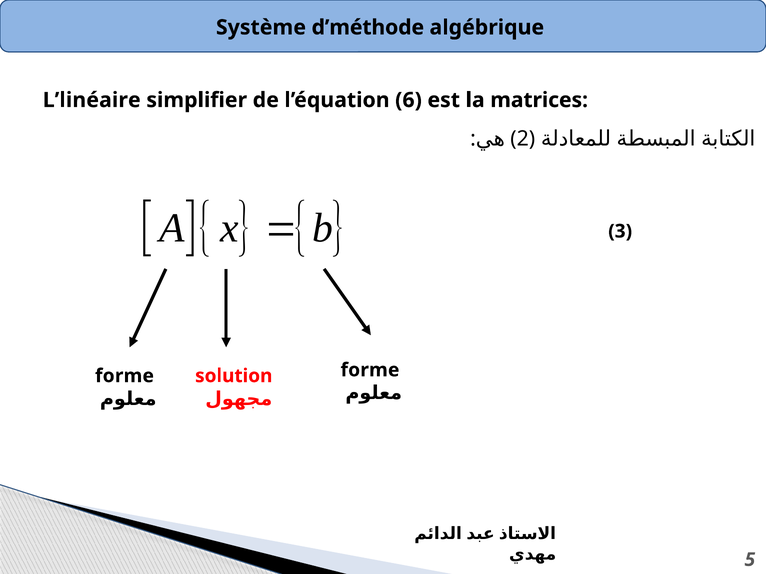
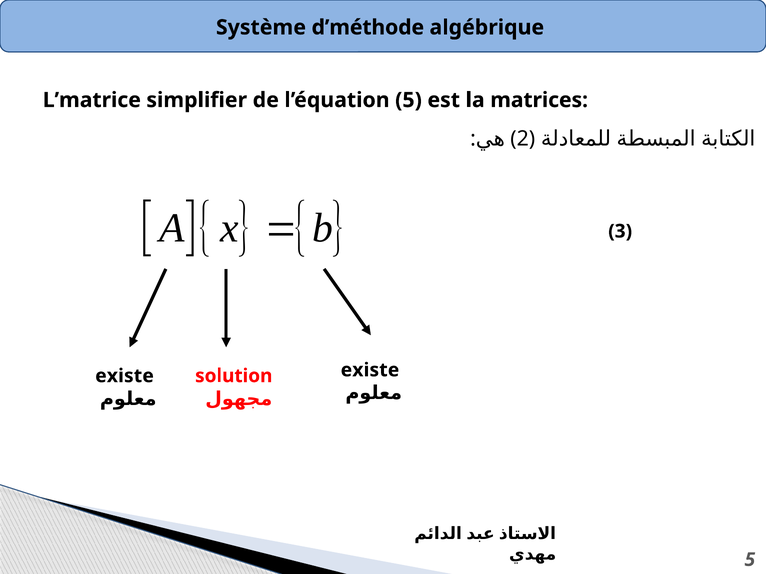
L’linéaire: L’linéaire -> L’matrice
l’équation 6: 6 -> 5
forme at (370, 370): forme -> existe
forme at (124, 376): forme -> existe
